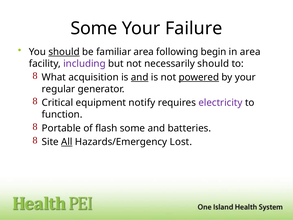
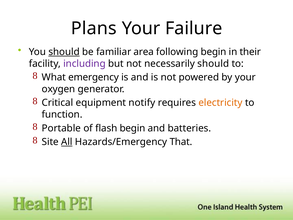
Some at (94, 28): Some -> Plans
in area: area -> their
acquisition: acquisition -> emergency
and at (140, 77) underline: present -> none
powered underline: present -> none
regular: regular -> oxygen
electricity colour: purple -> orange
flash some: some -> begin
Lost: Lost -> That
